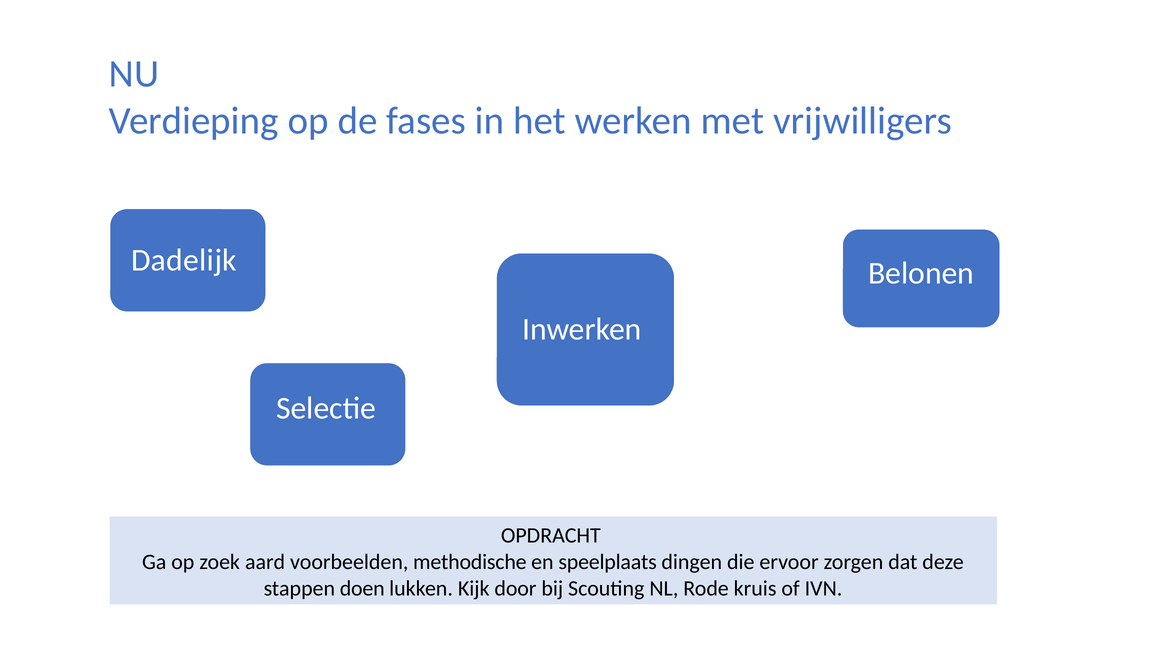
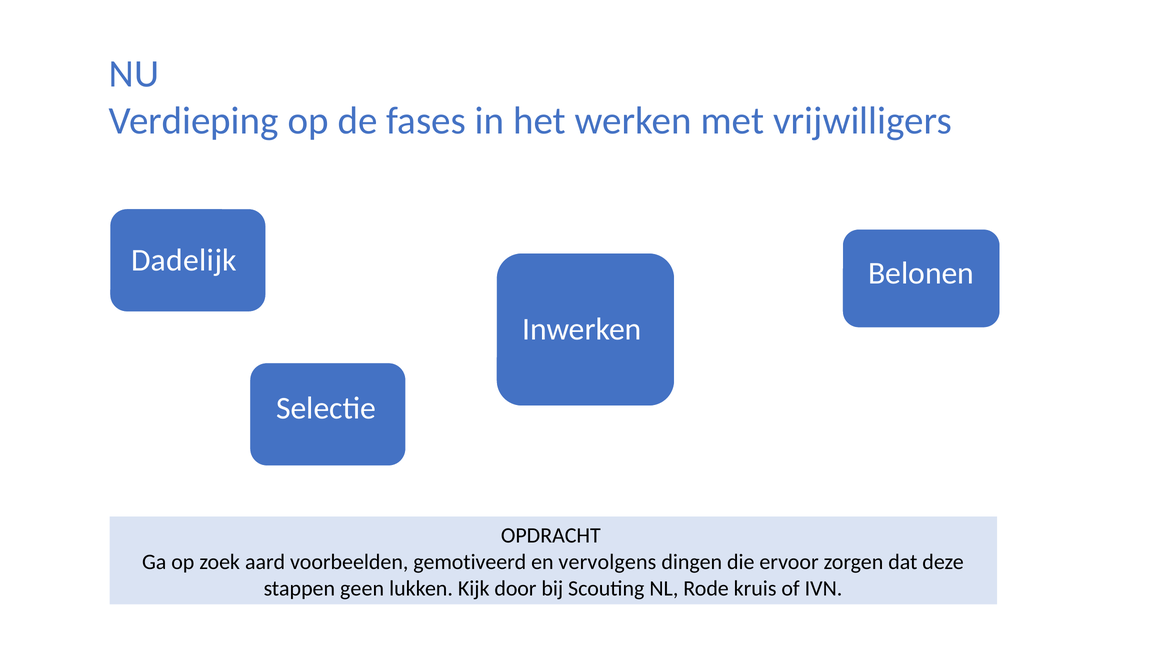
methodische: methodische -> gemotiveerd
speelplaats: speelplaats -> vervolgens
doen: doen -> geen
